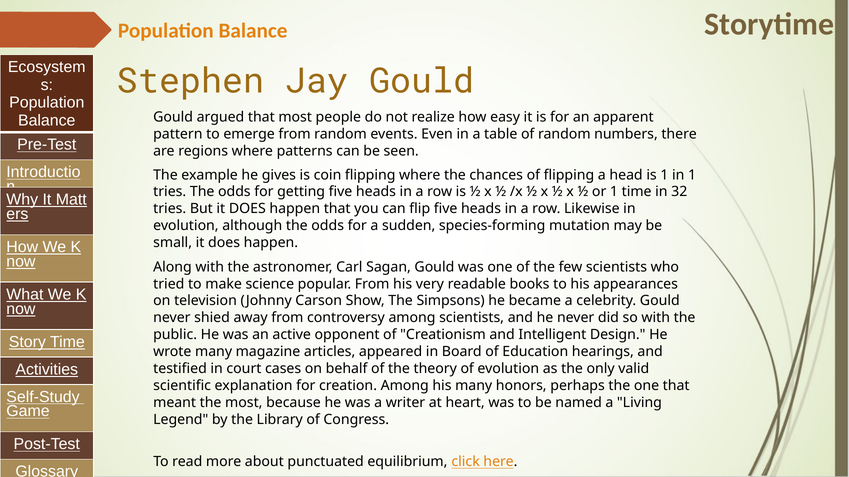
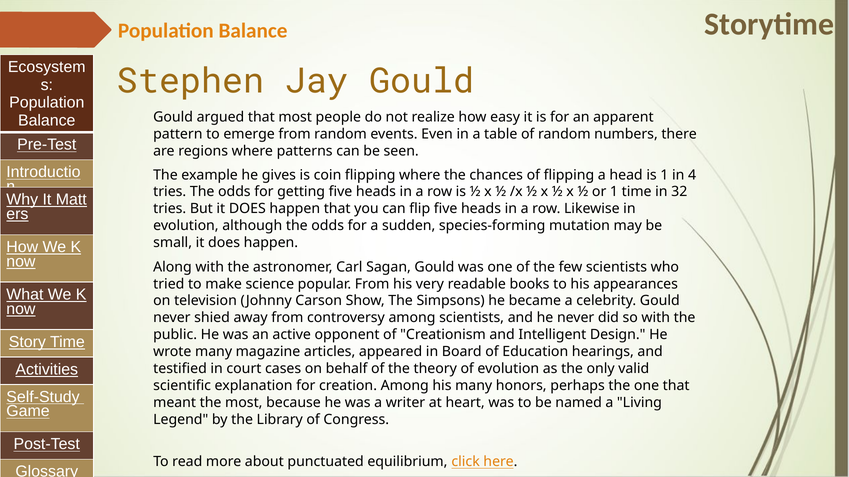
in 1: 1 -> 4
